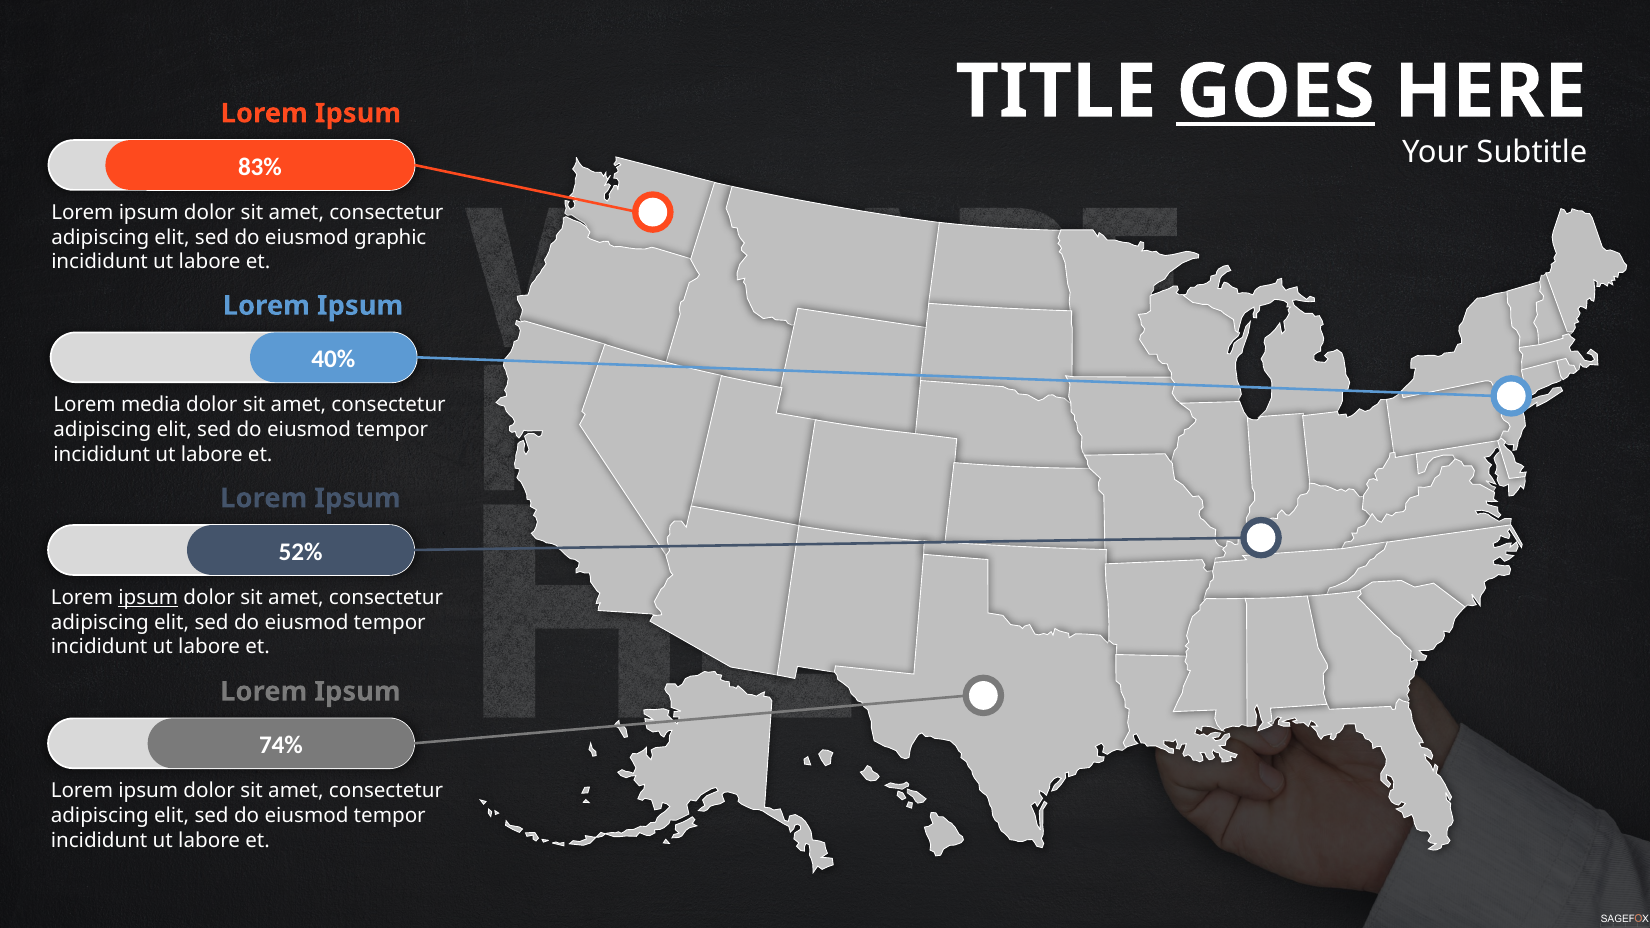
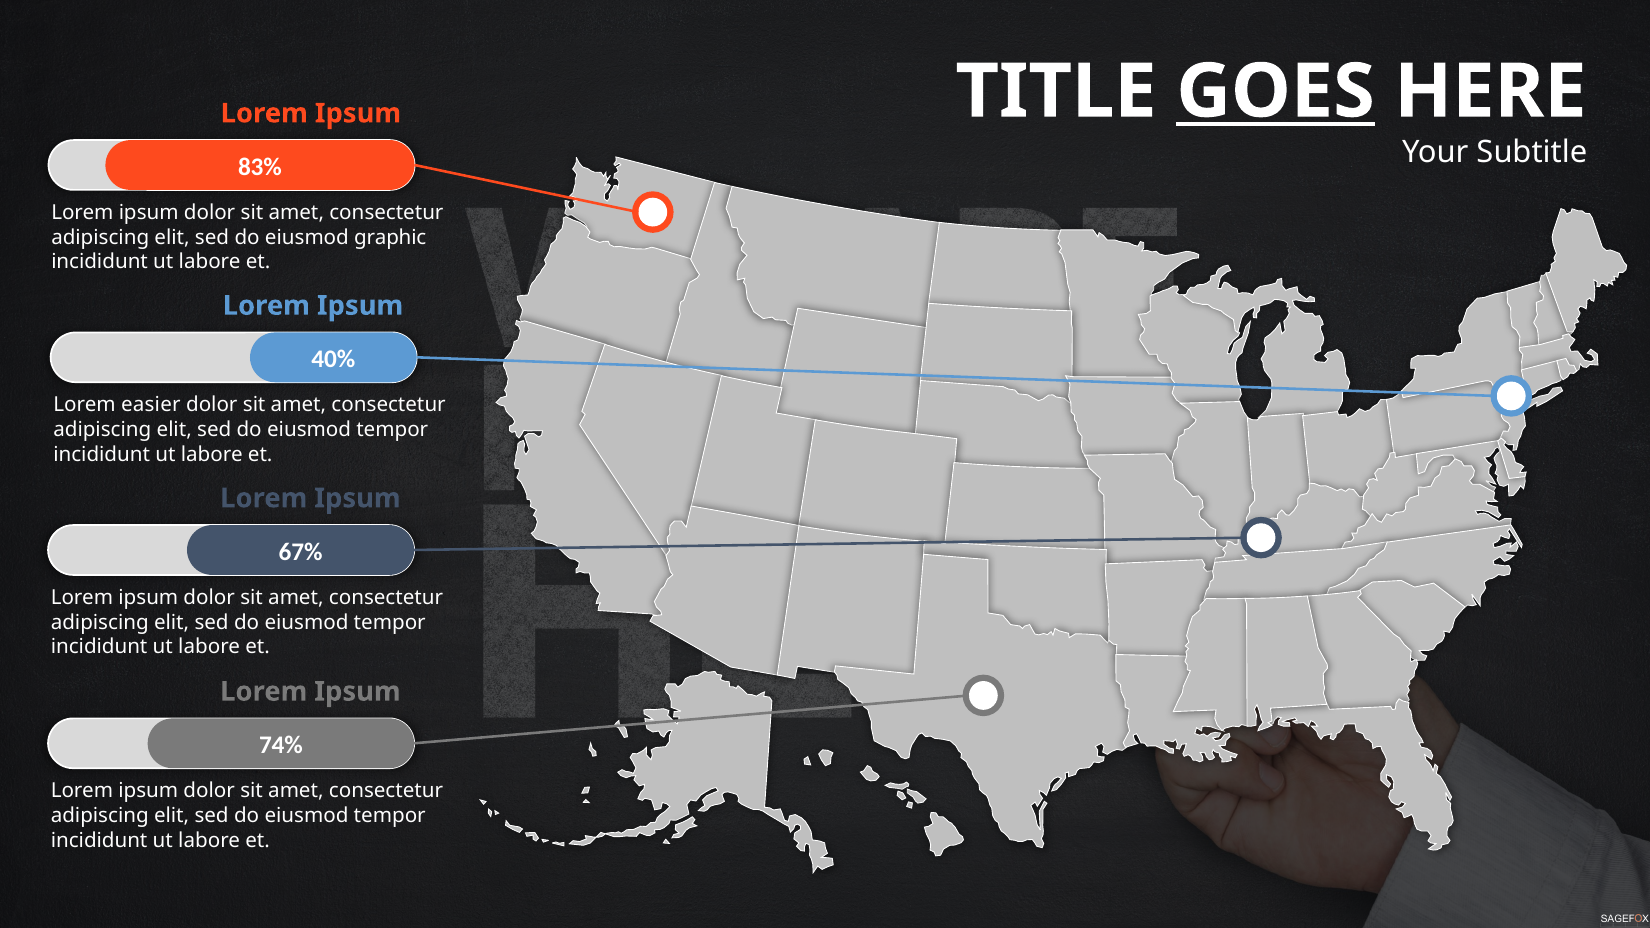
media: media -> easier
52%: 52% -> 67%
ipsum at (148, 598) underline: present -> none
